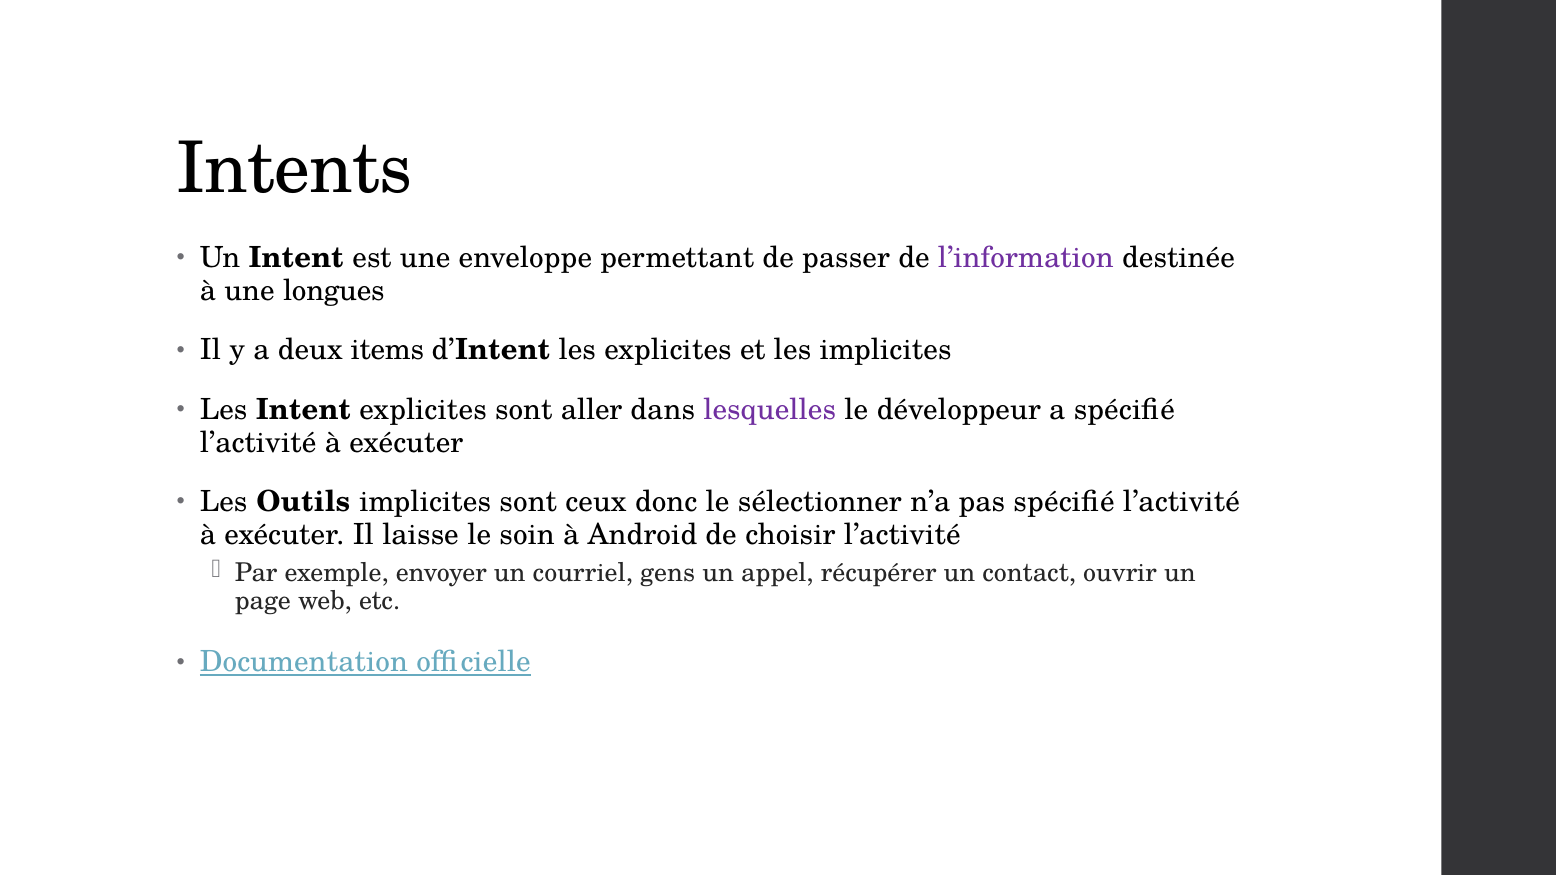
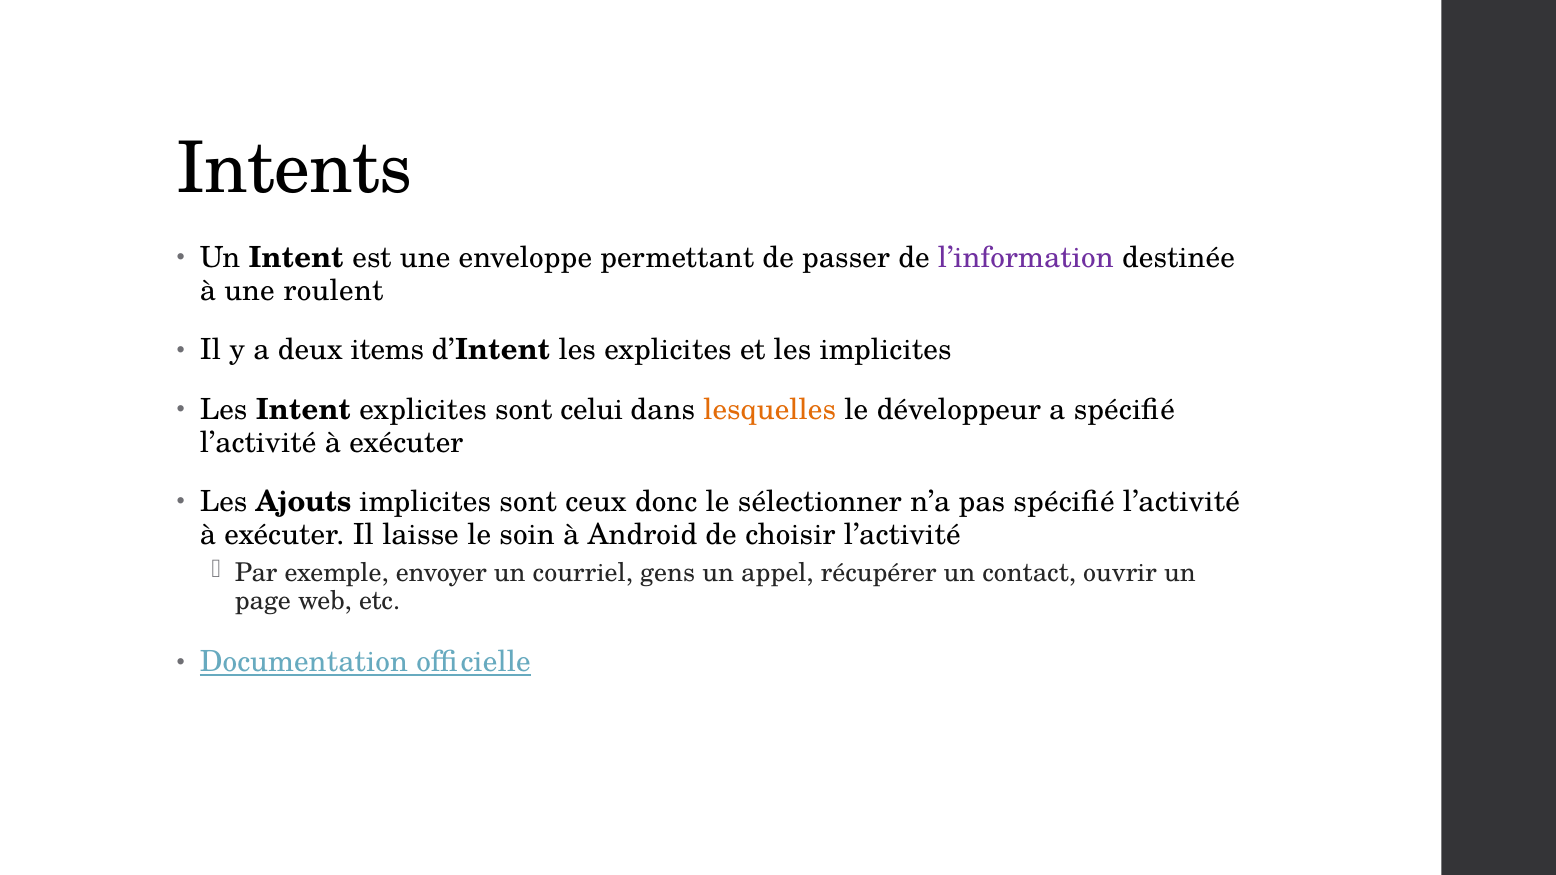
longues: longues -> roulent
aller: aller -> celui
lesquelles colour: purple -> orange
Outils: Outils -> Ajouts
